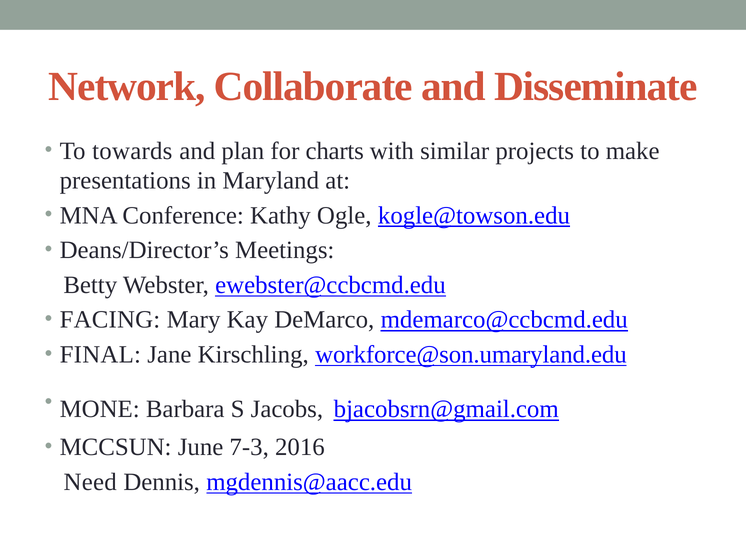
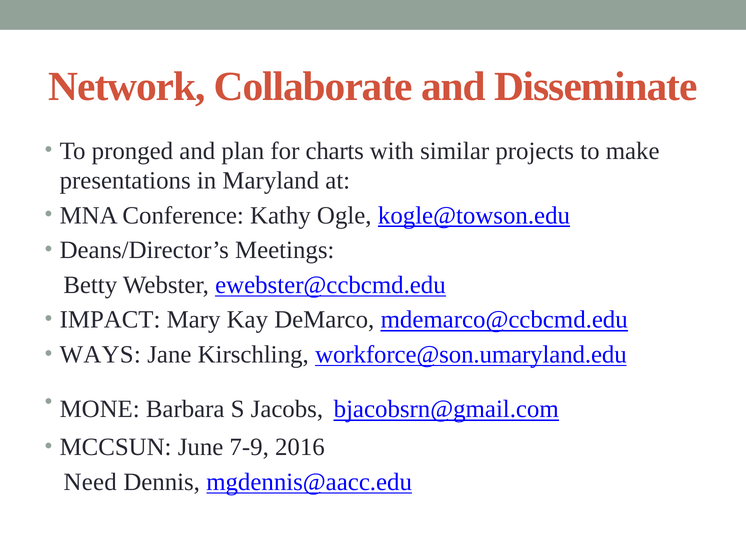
towards: towards -> pronged
FACING: FACING -> IMPACT
FINAL: FINAL -> WAYS
7-3: 7-3 -> 7-9
